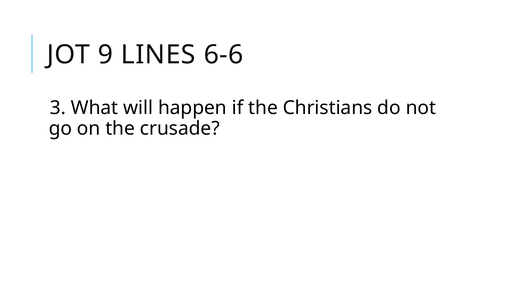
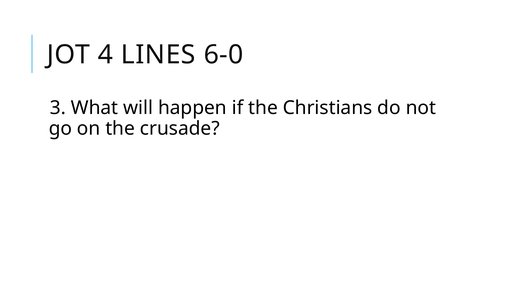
9: 9 -> 4
6-6: 6-6 -> 6-0
